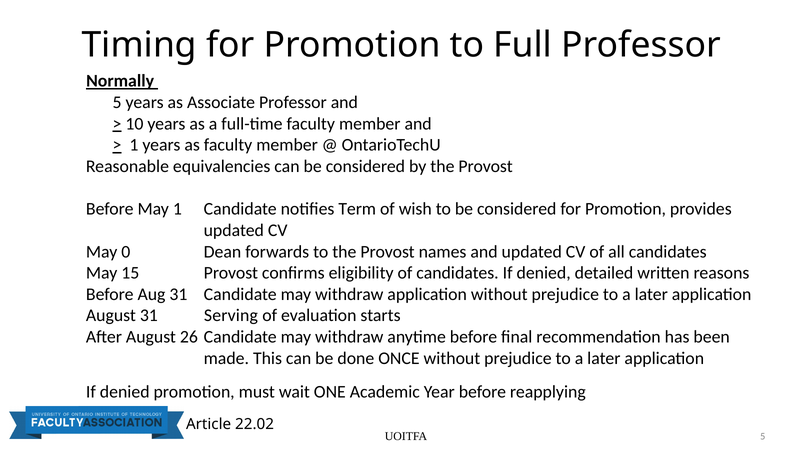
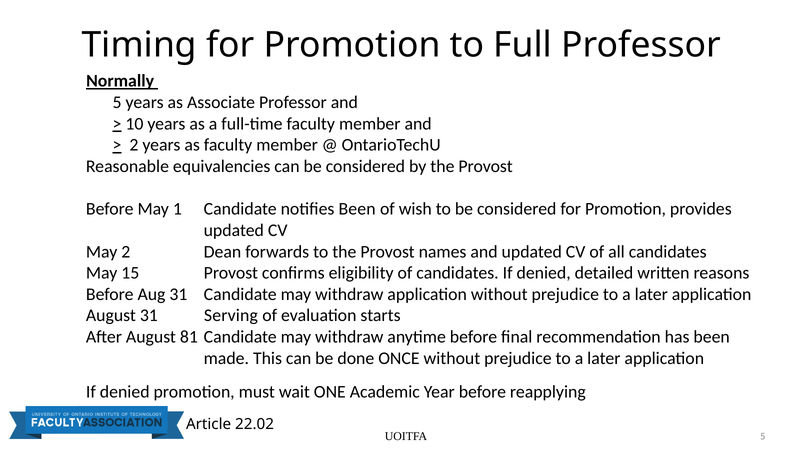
1 at (134, 145): 1 -> 2
notifies Term: Term -> Been
May 0: 0 -> 2
26: 26 -> 81
